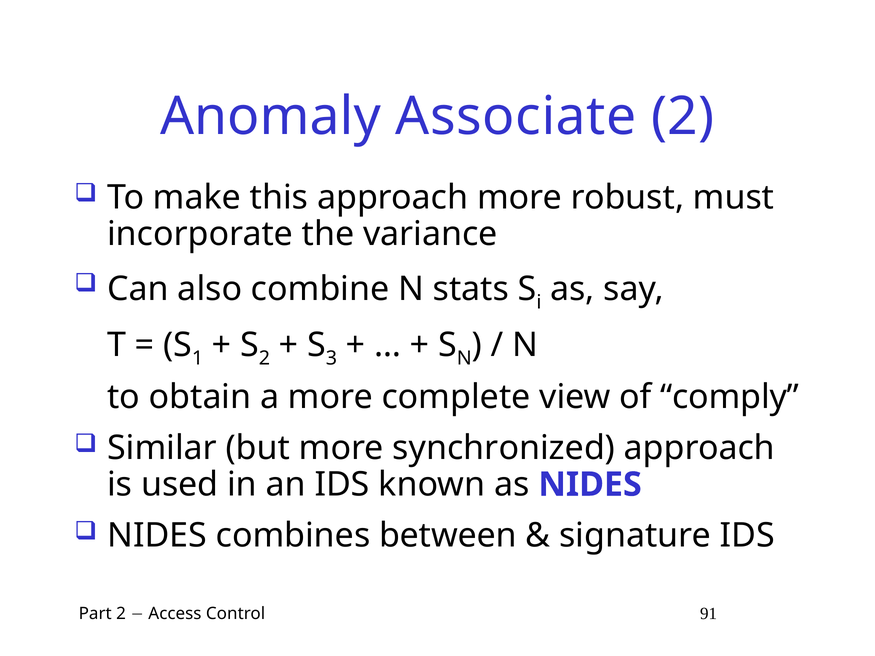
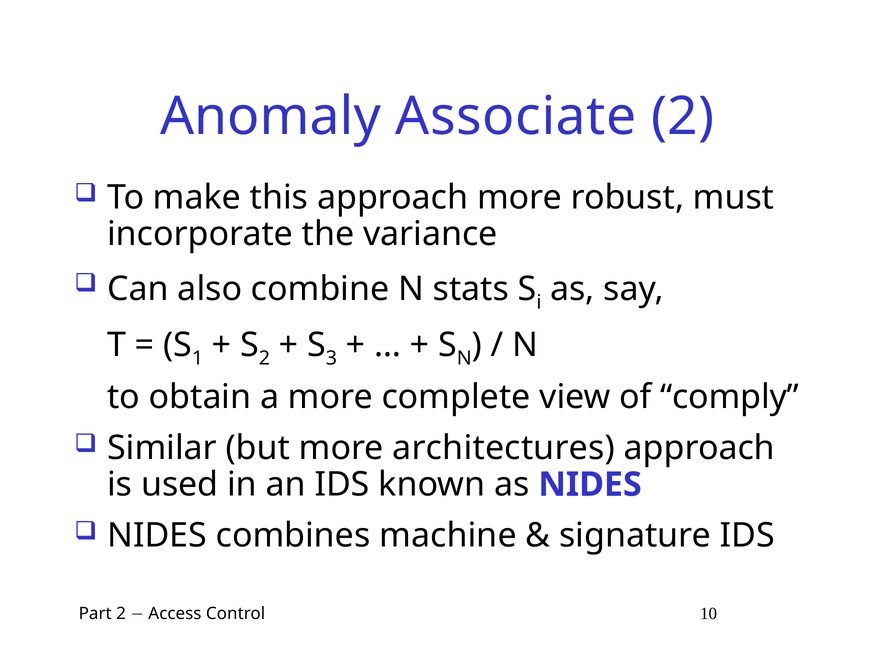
synchronized: synchronized -> architectures
between: between -> machine
91: 91 -> 10
